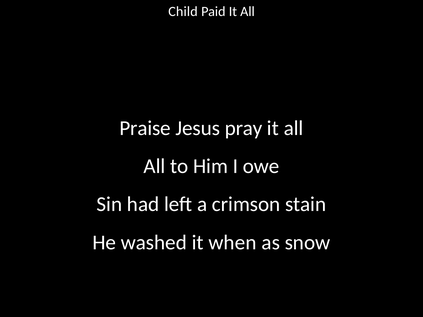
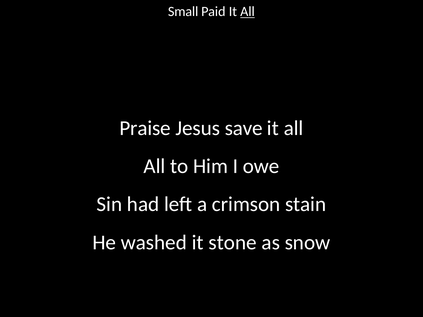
Child: Child -> Small
All at (247, 12) underline: none -> present
pray: pray -> save
when: when -> stone
